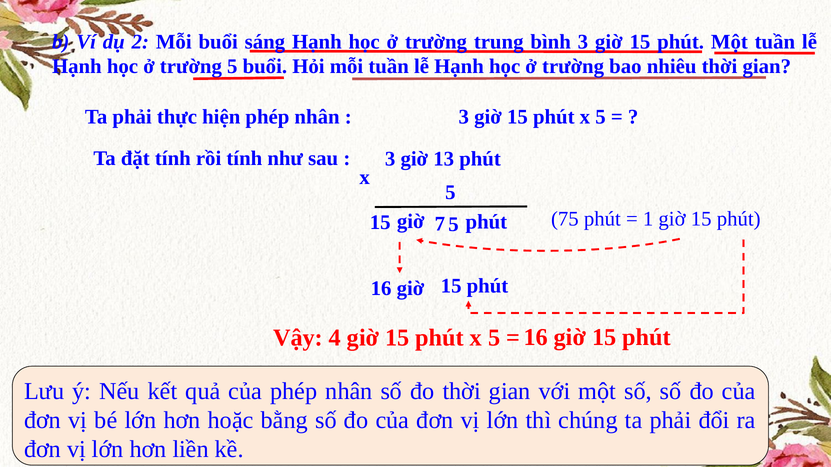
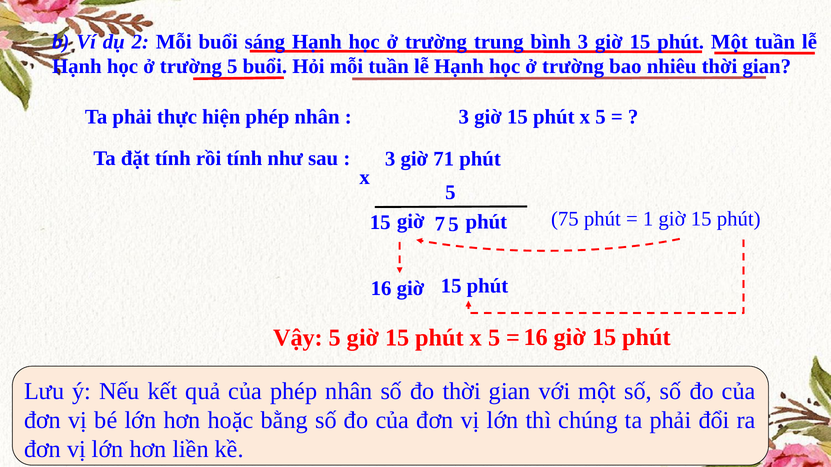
13: 13 -> 71
Vậy 4: 4 -> 5
